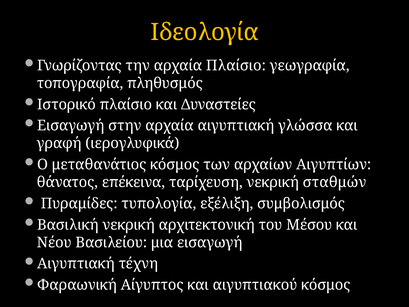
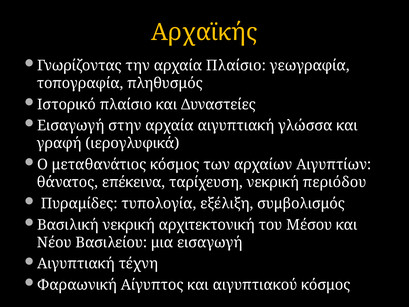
Ιδεολογία: Ιδεολογία -> Αρχαϊκής
σταθμών: σταθμών -> περιόδου
